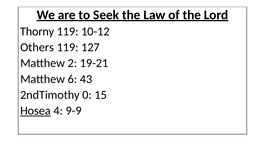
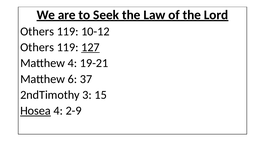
Thorny at (37, 31): Thorny -> Others
127 underline: none -> present
Matthew 2: 2 -> 4
43: 43 -> 37
0: 0 -> 3
9-9: 9-9 -> 2-9
